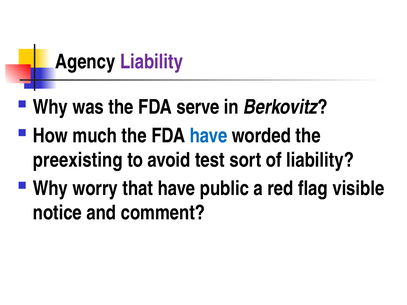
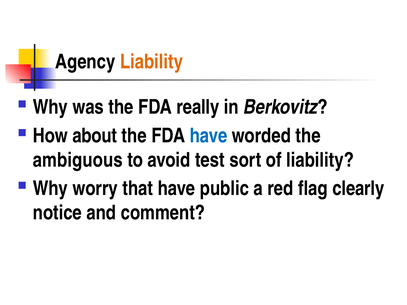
Liability at (152, 62) colour: purple -> orange
serve: serve -> really
much: much -> about
preexisting: preexisting -> ambiguous
visible: visible -> clearly
